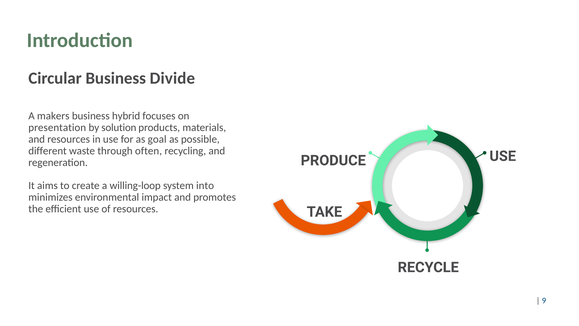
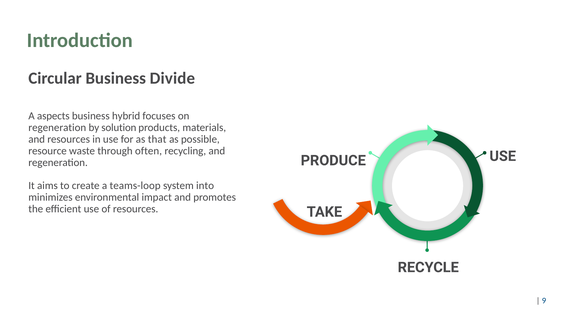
makers: makers -> aspects
presentation at (57, 127): presentation -> regeneration
goal: goal -> that
different: different -> resource
willing-loop: willing-loop -> teams-loop
